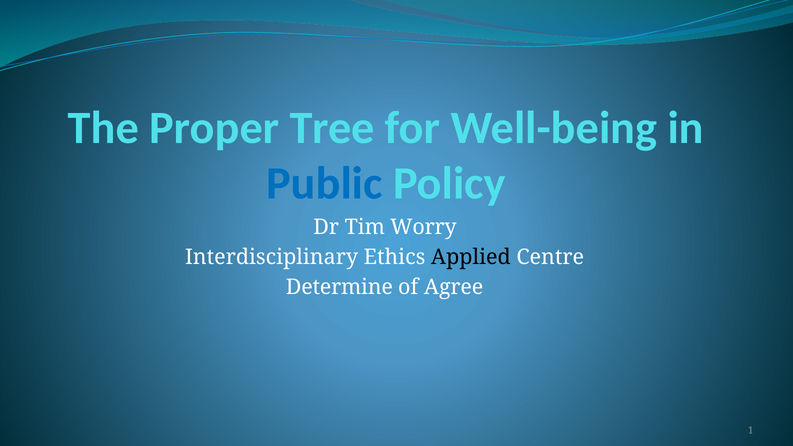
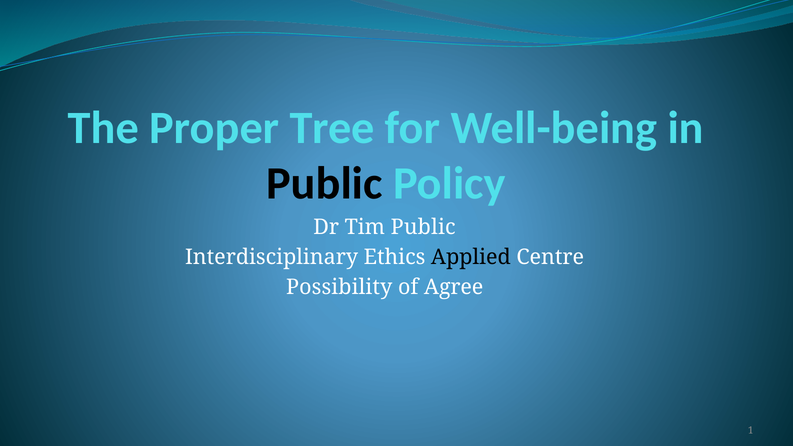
Public at (324, 184) colour: blue -> black
Tim Worry: Worry -> Public
Determine: Determine -> Possibility
